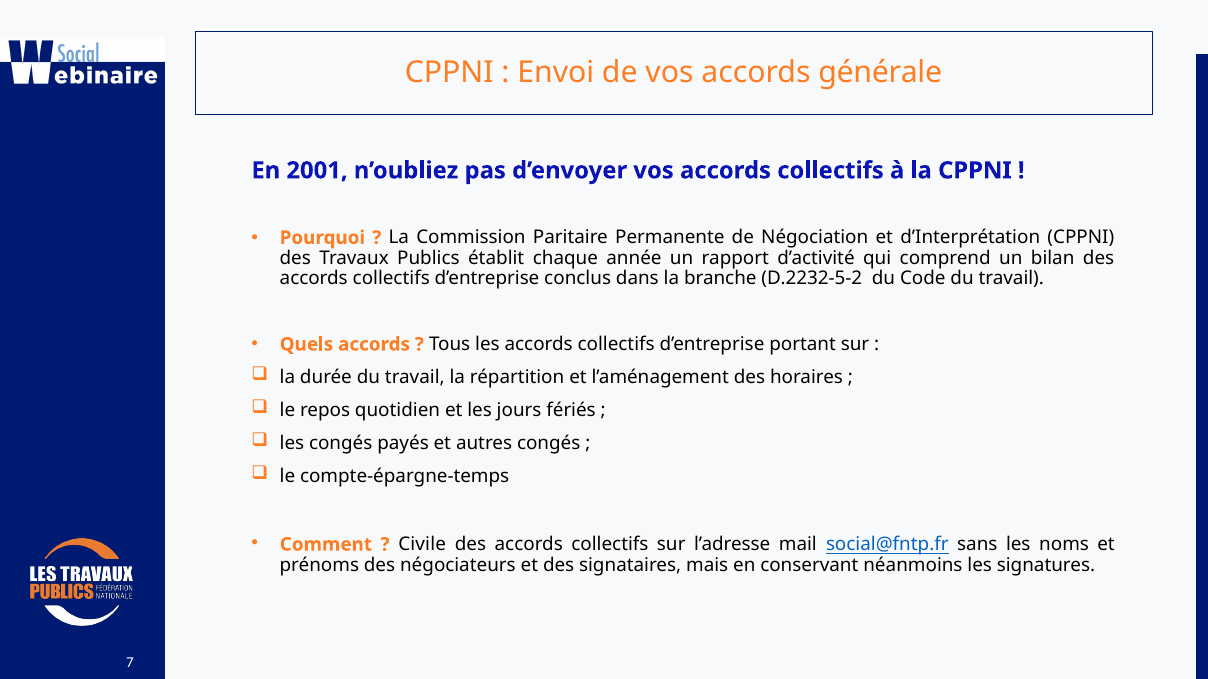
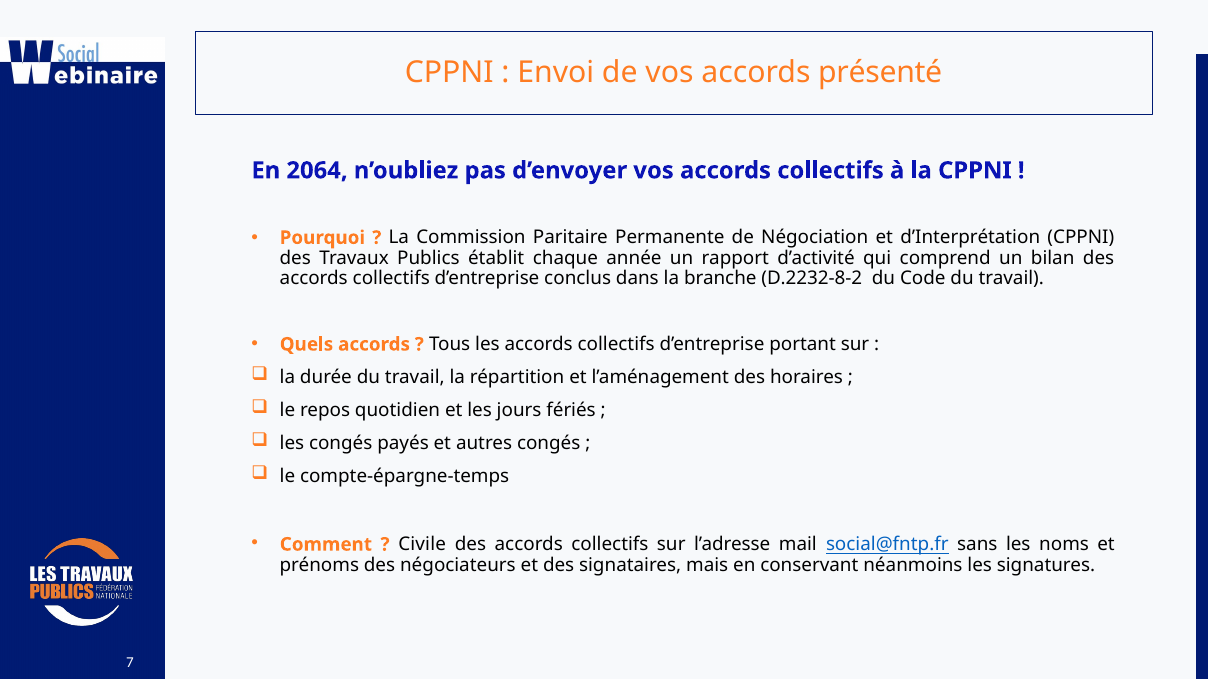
générale: générale -> présenté
2001: 2001 -> 2064
D.2232-5-2: D.2232-5-2 -> D.2232-8-2
